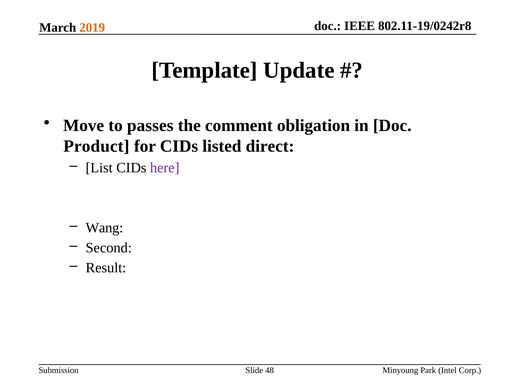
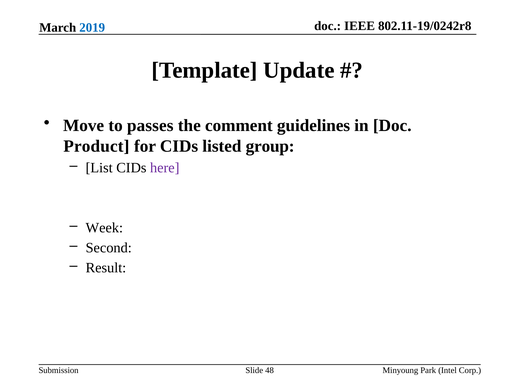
2019 colour: orange -> blue
obligation: obligation -> guidelines
direct: direct -> group
Wang: Wang -> Week
